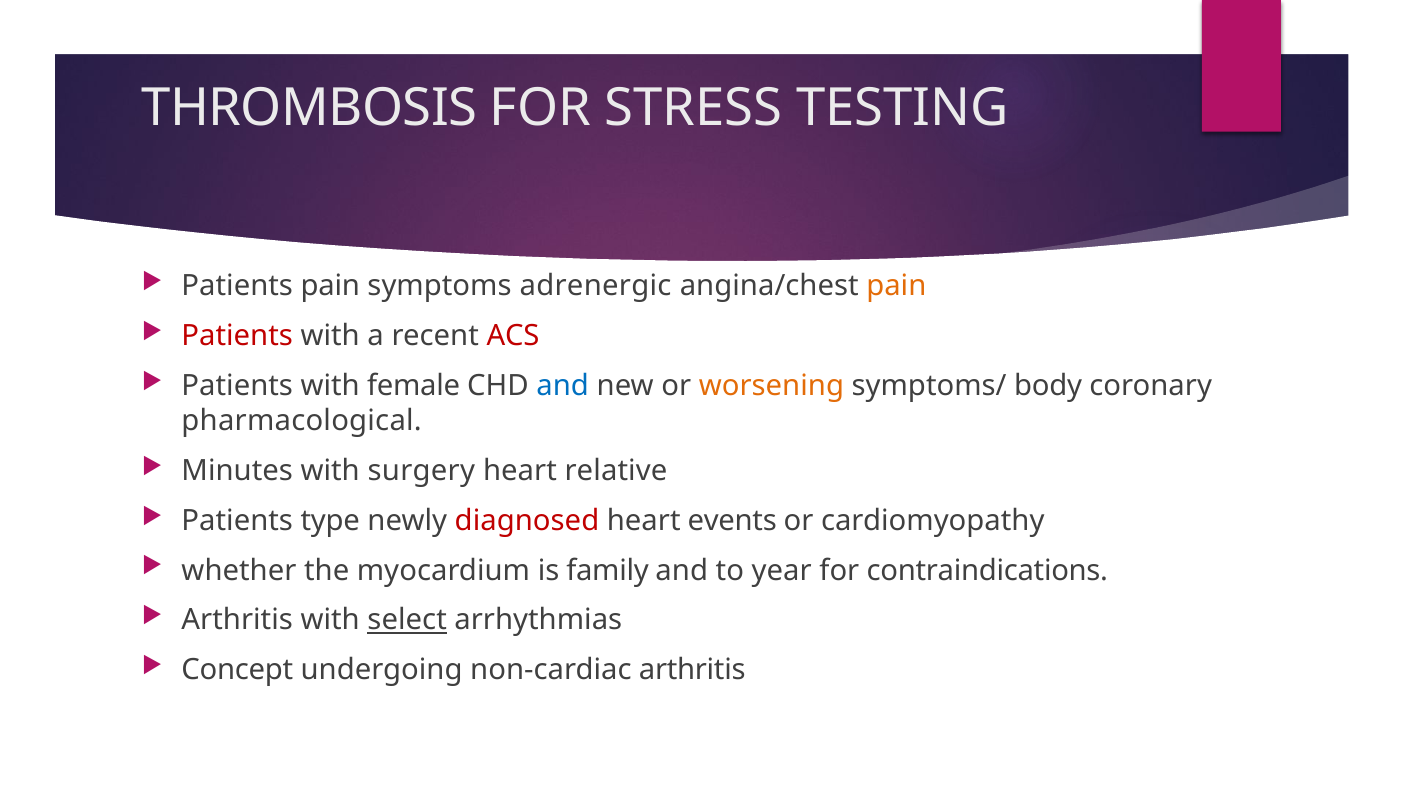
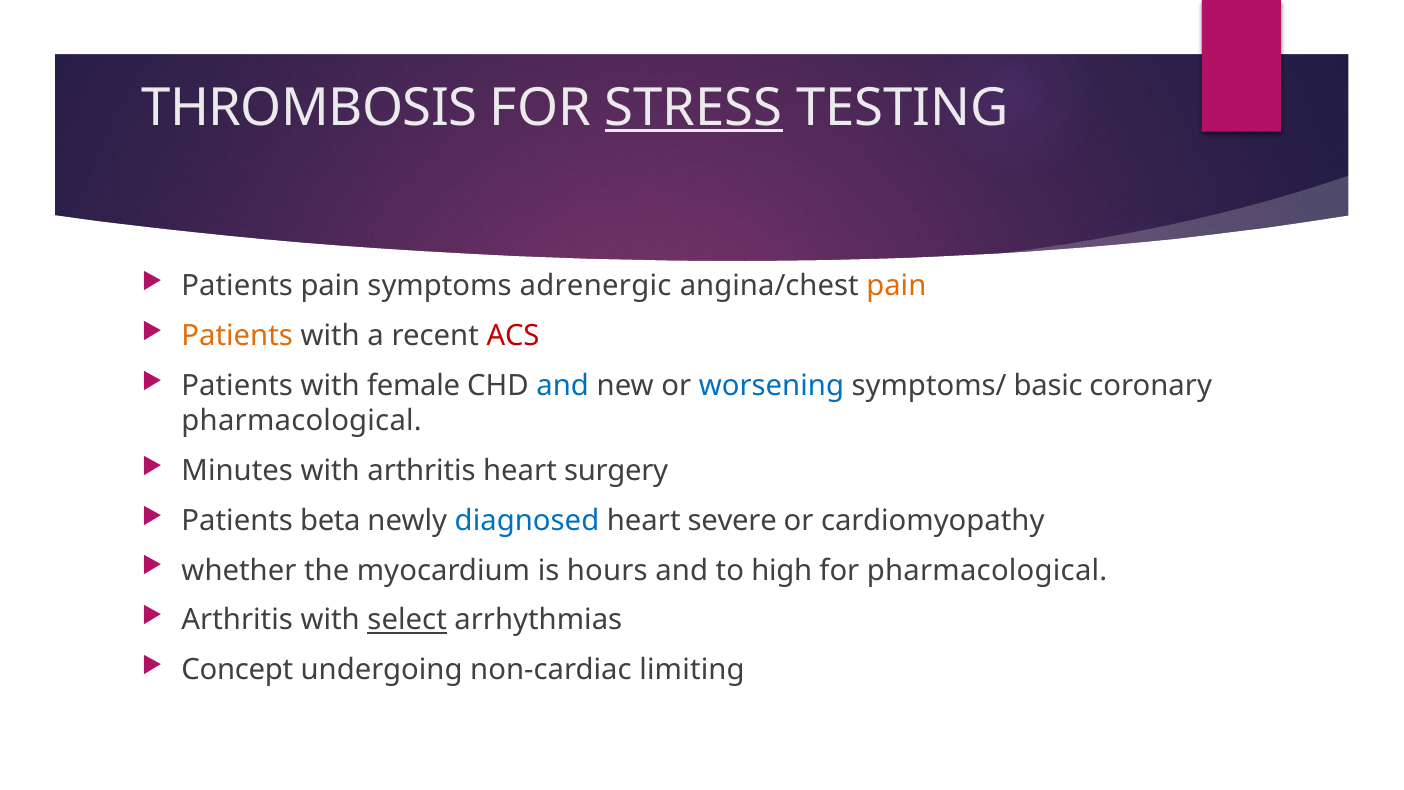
STRESS underline: none -> present
Patients at (237, 336) colour: red -> orange
worsening colour: orange -> blue
body: body -> basic
with surgery: surgery -> arthritis
relative: relative -> surgery
type: type -> beta
diagnosed colour: red -> blue
events: events -> severe
family: family -> hours
year: year -> high
for contraindications: contraindications -> pharmacological
non-cardiac arthritis: arthritis -> limiting
